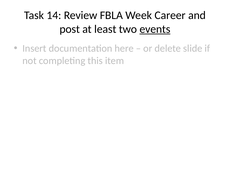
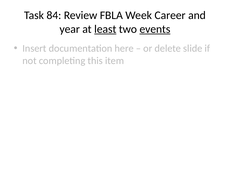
14: 14 -> 84
post: post -> year
least underline: none -> present
